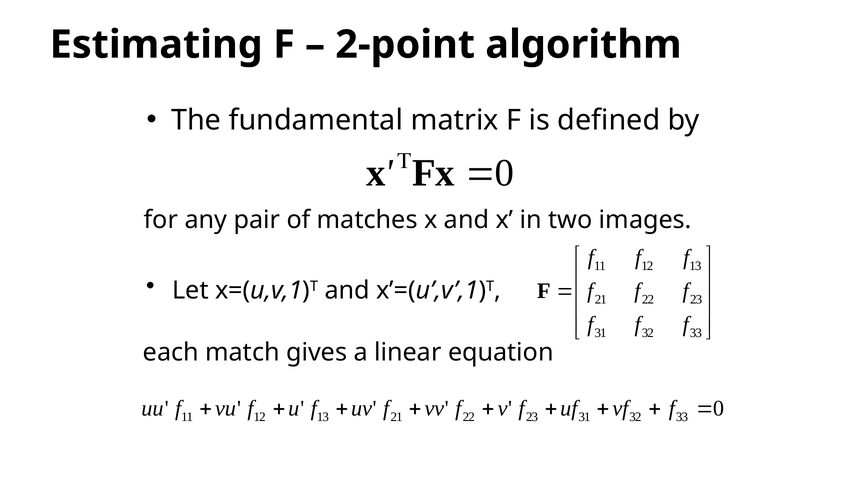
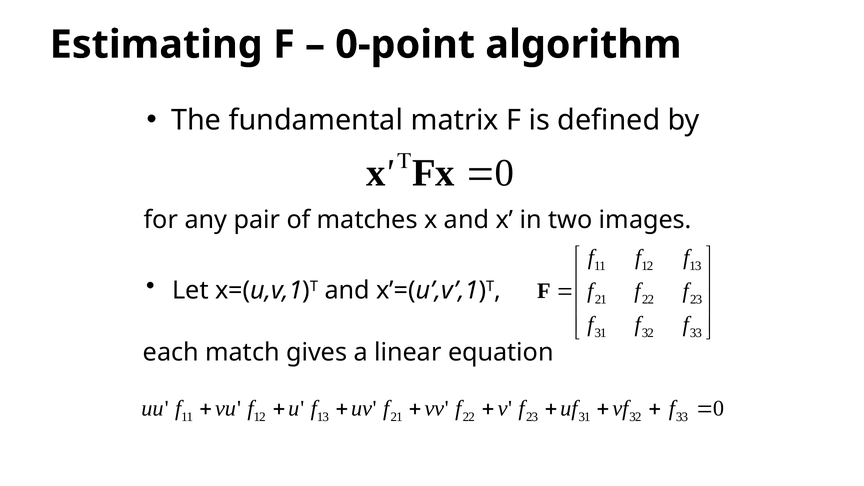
2-point: 2-point -> 0-point
